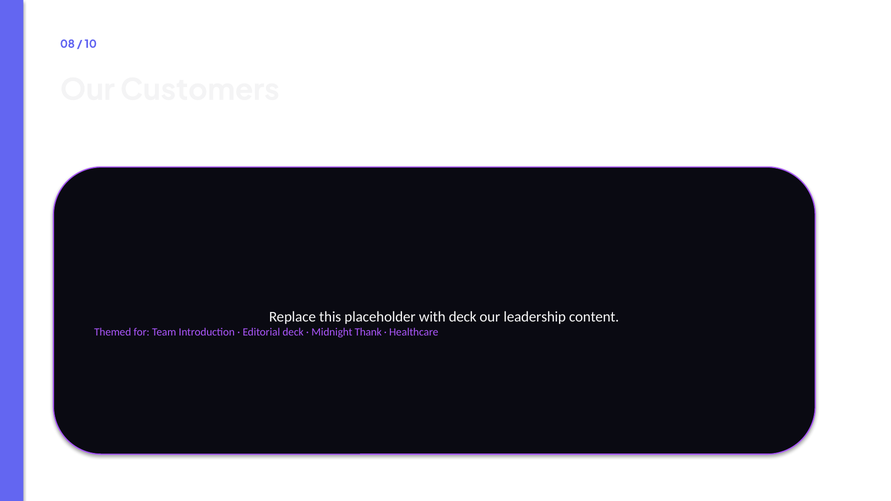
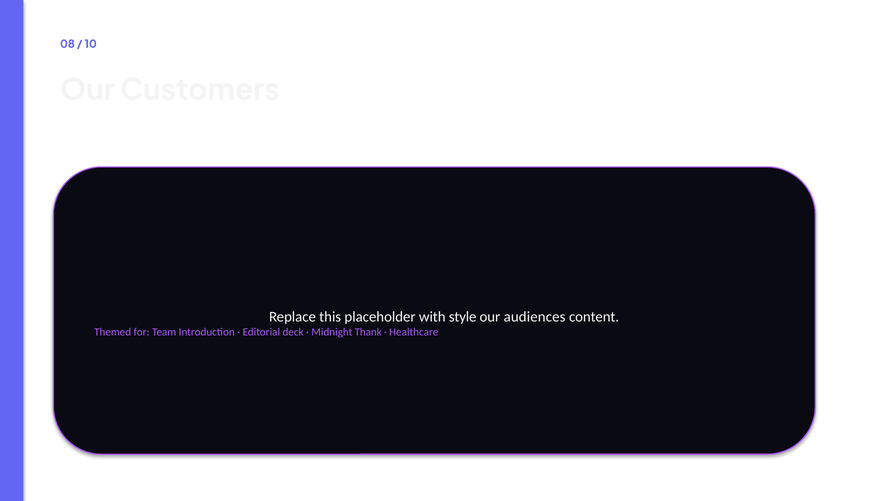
with deck: deck -> style
leadership: leadership -> audiences
